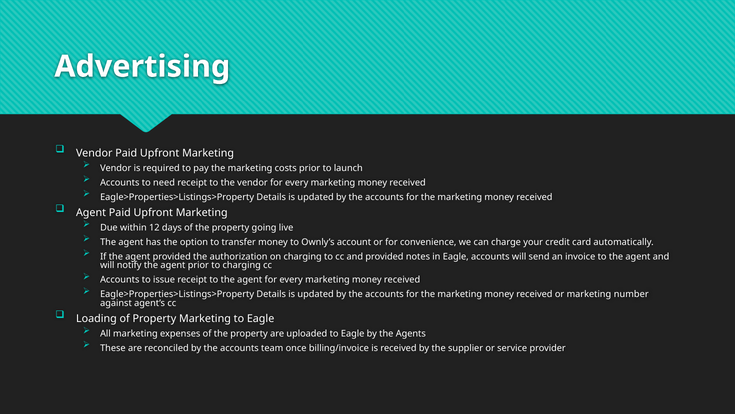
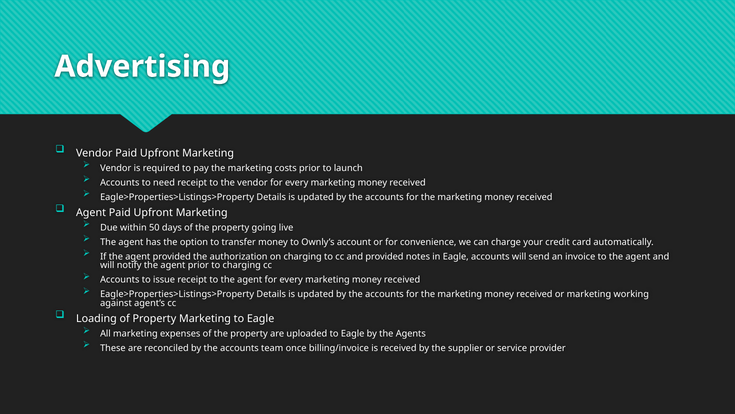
12: 12 -> 50
number: number -> working
